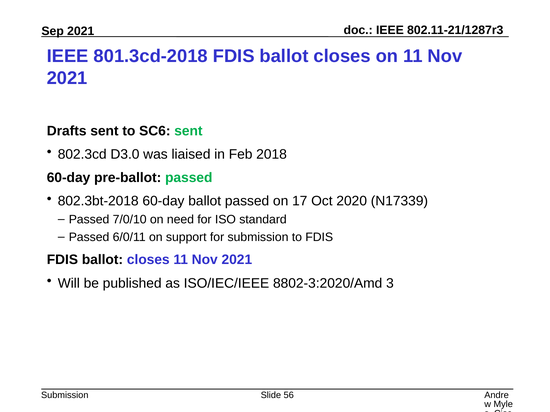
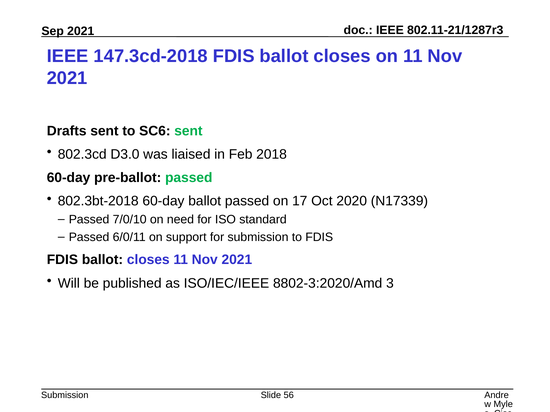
801.3cd-2018: 801.3cd-2018 -> 147.3cd-2018
